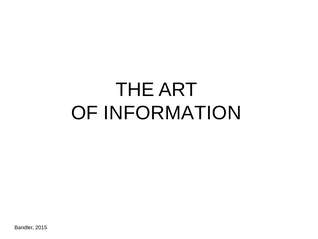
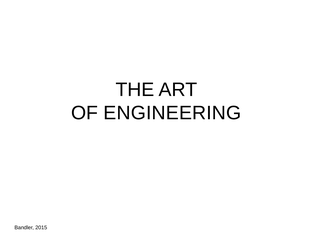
INFORMATION: INFORMATION -> ENGINEERING
